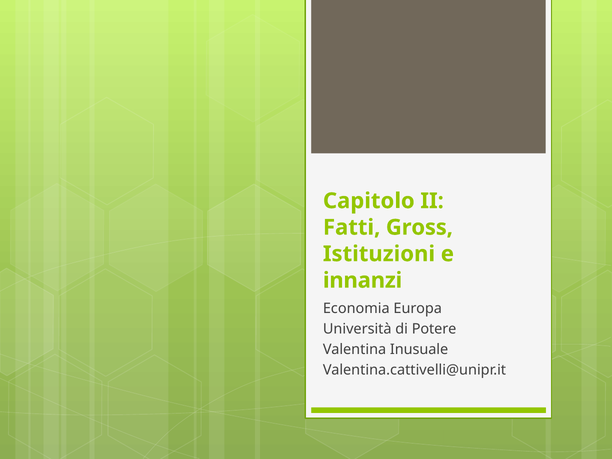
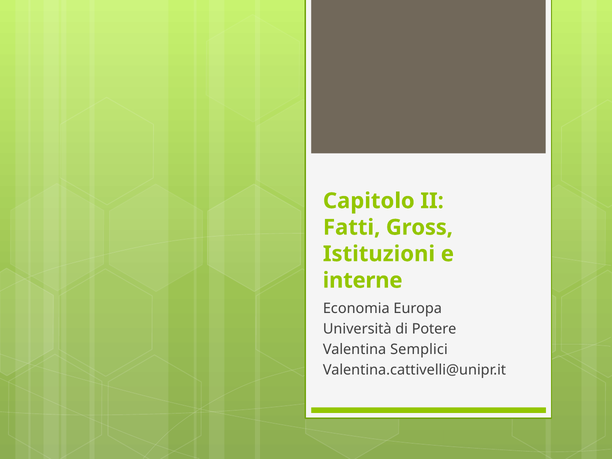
innanzi: innanzi -> interne
Inusuale: Inusuale -> Semplici
